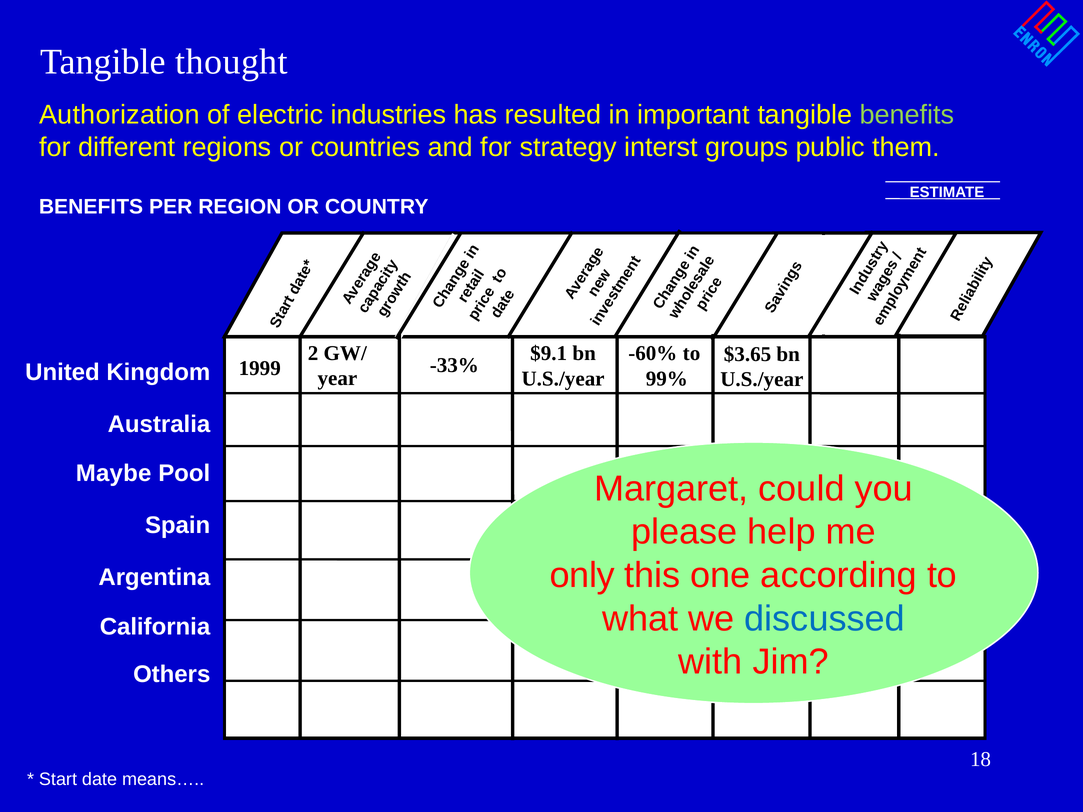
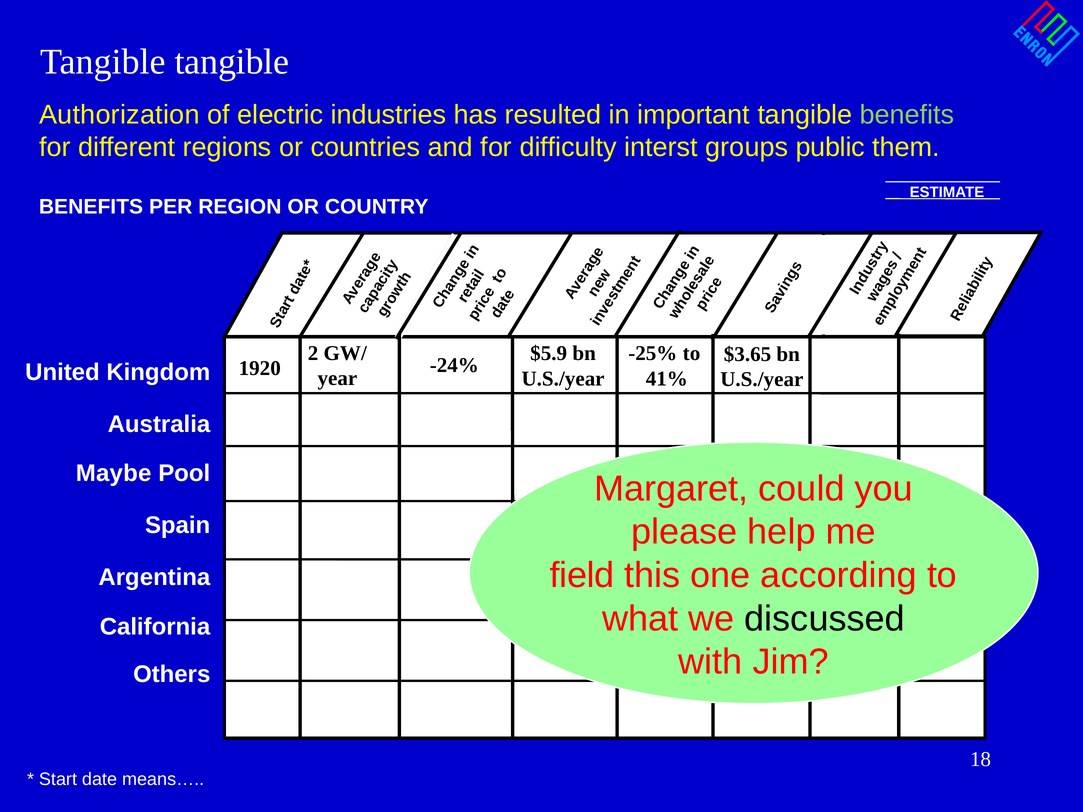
Tangible thought: thought -> tangible
strategy: strategy -> difficulty
$9.1: $9.1 -> $5.9
-60%: -60% -> -25%
-33%: -33% -> -24%
1999: 1999 -> 1920
99%: 99% -> 41%
only: only -> field
discussed colour: blue -> black
